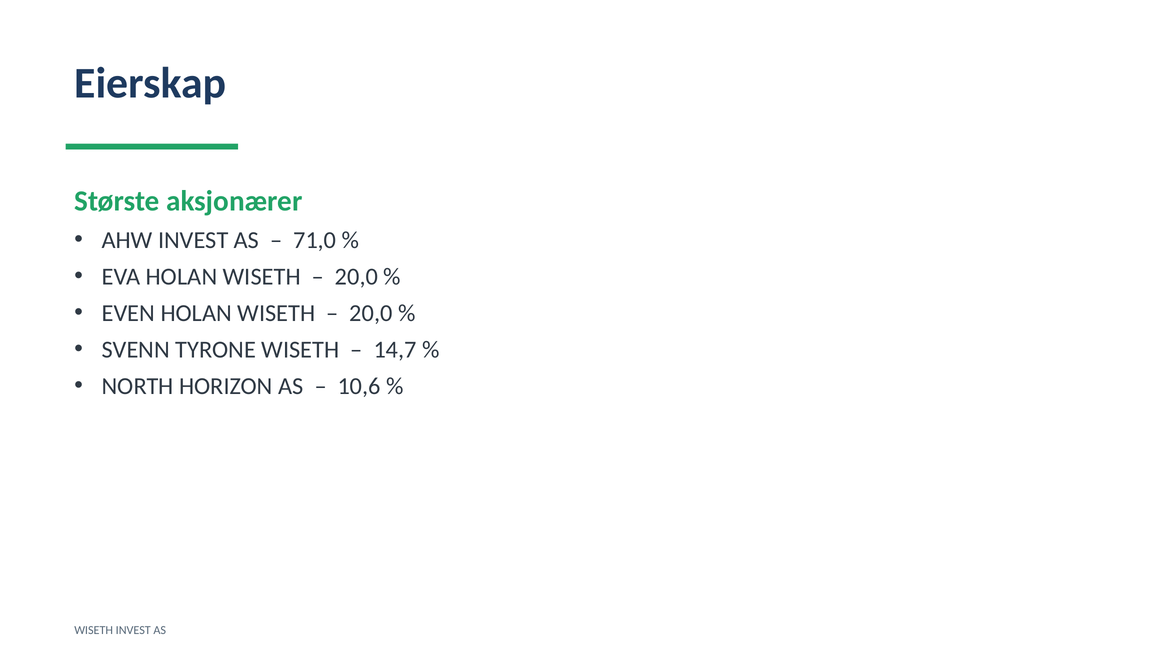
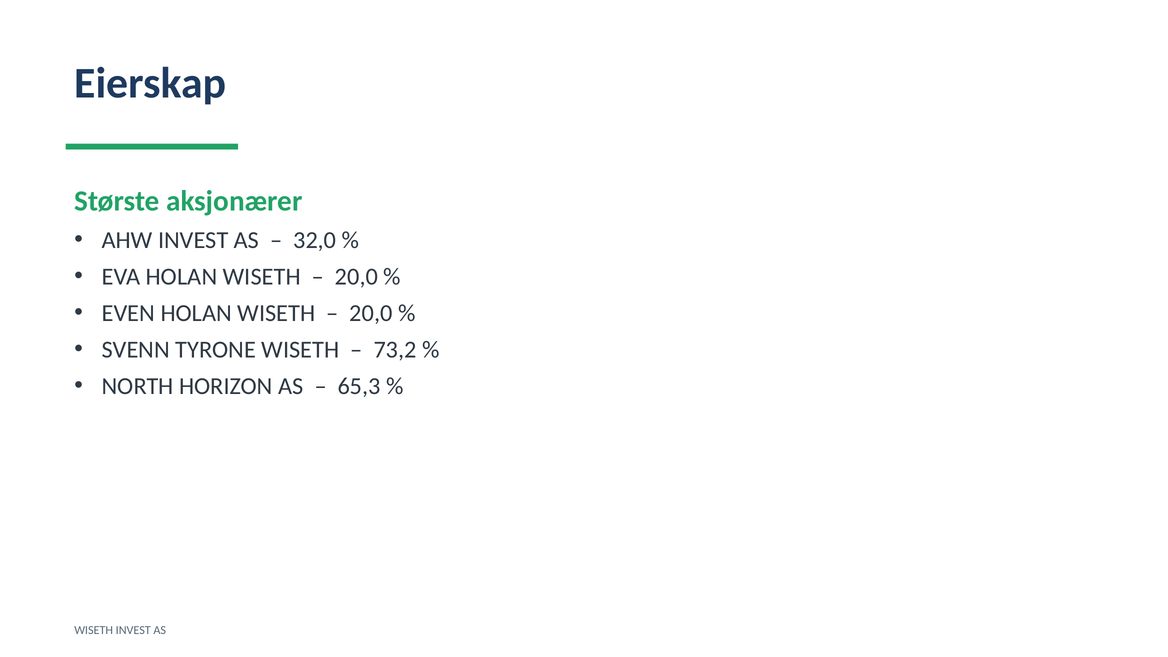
71,0: 71,0 -> 32,0
14,7: 14,7 -> 73,2
10,6: 10,6 -> 65,3
